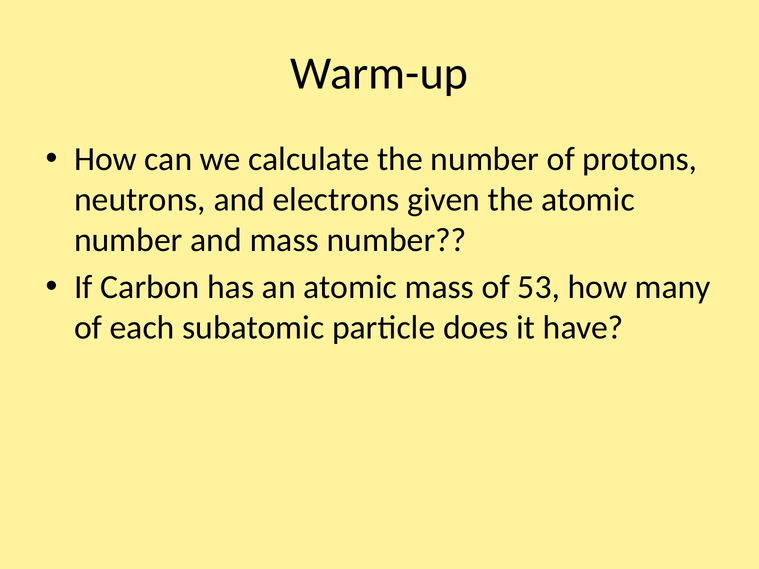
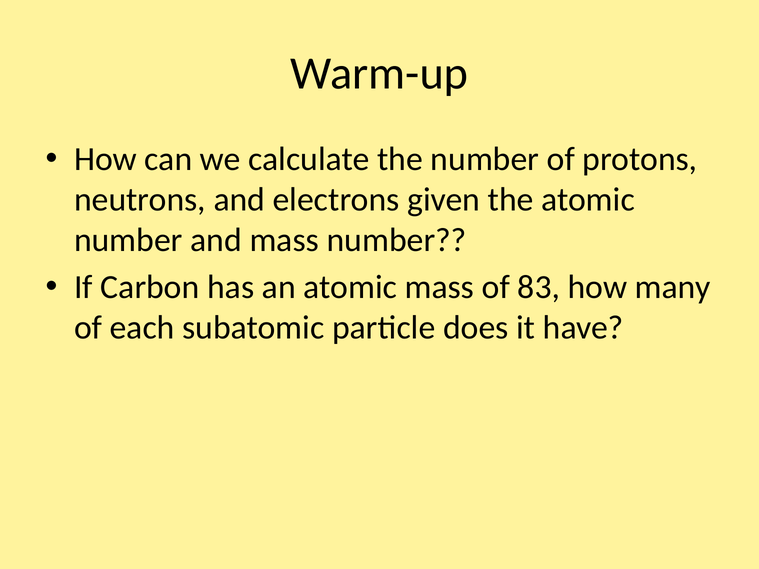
53: 53 -> 83
